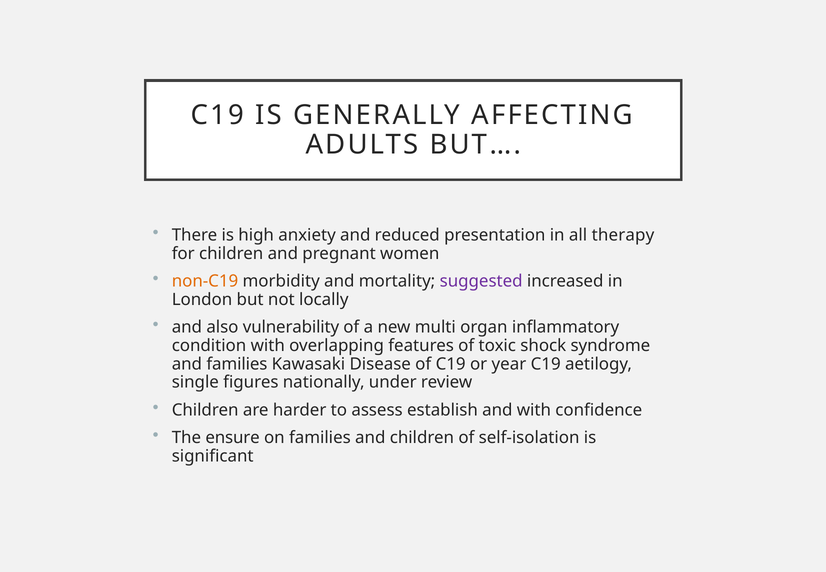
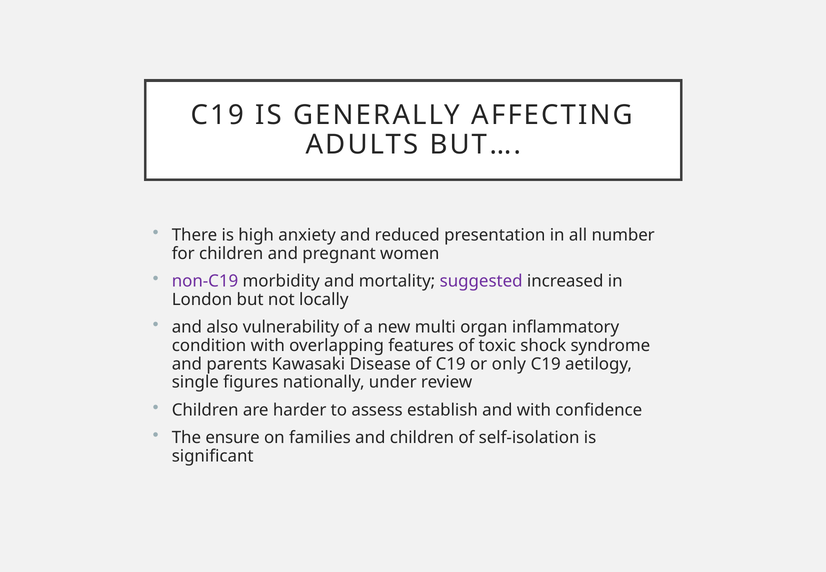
therapy: therapy -> number
non-C19 colour: orange -> purple
and families: families -> parents
year: year -> only
